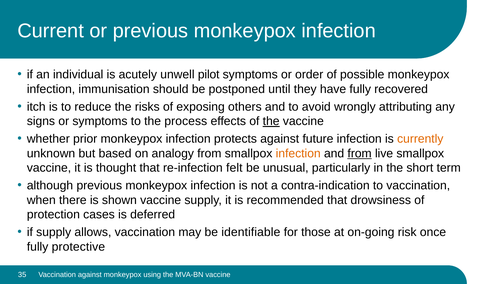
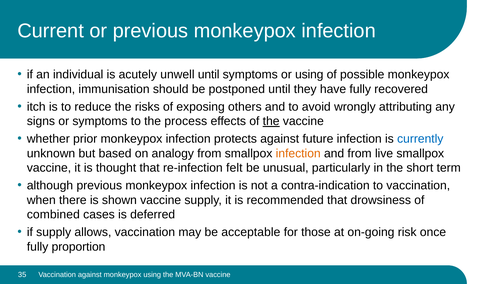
unwell pilot: pilot -> until
or order: order -> using
currently colour: orange -> blue
from at (360, 153) underline: present -> none
protection: protection -> combined
identifiable: identifiable -> acceptable
protective: protective -> proportion
